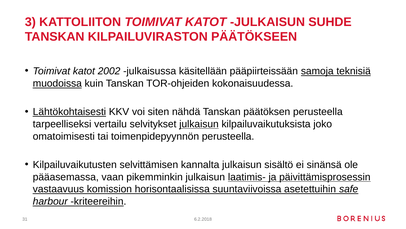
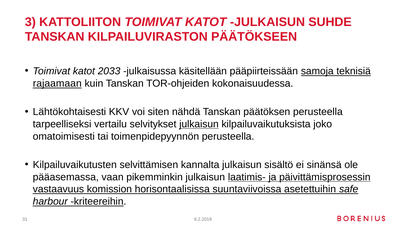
2002: 2002 -> 2033
muodoissa: muodoissa -> rajaamaan
Lähtökohtaisesti underline: present -> none
